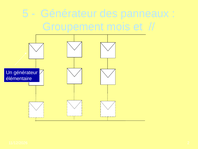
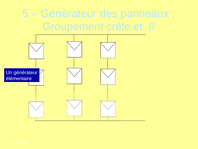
mois: mois -> crête
